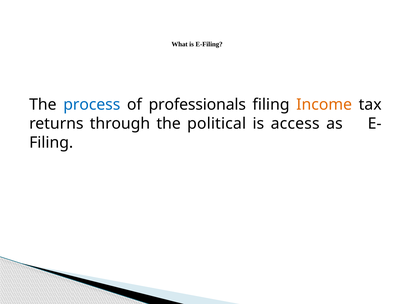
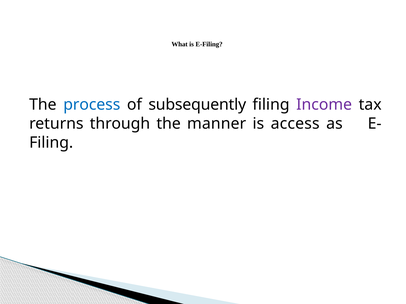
professionals: professionals -> subsequently
Income colour: orange -> purple
political: political -> manner
